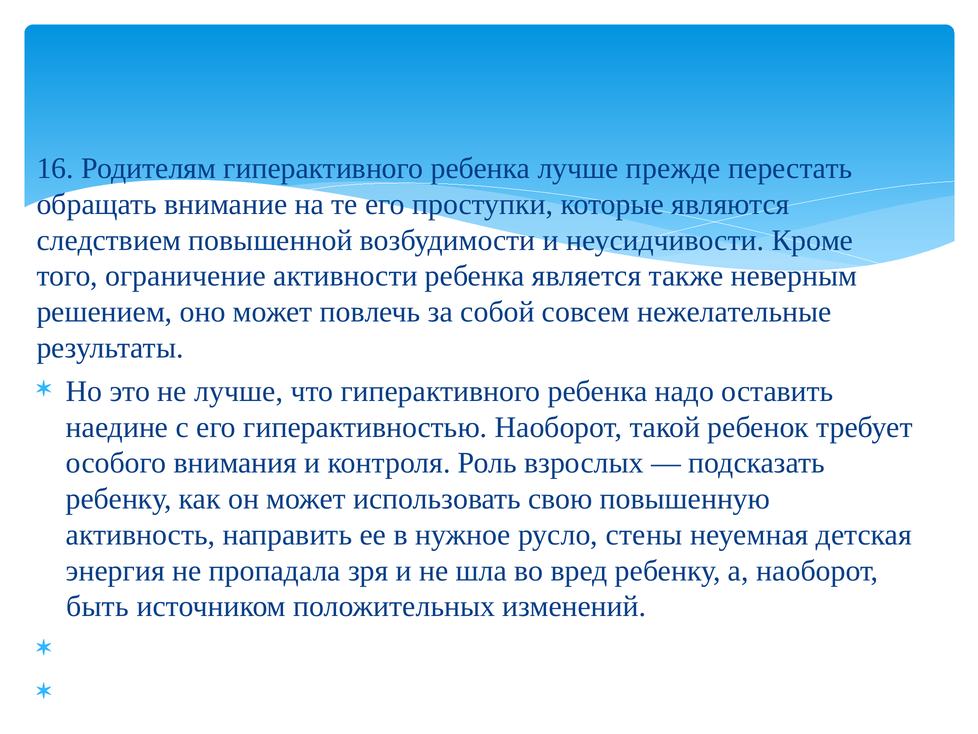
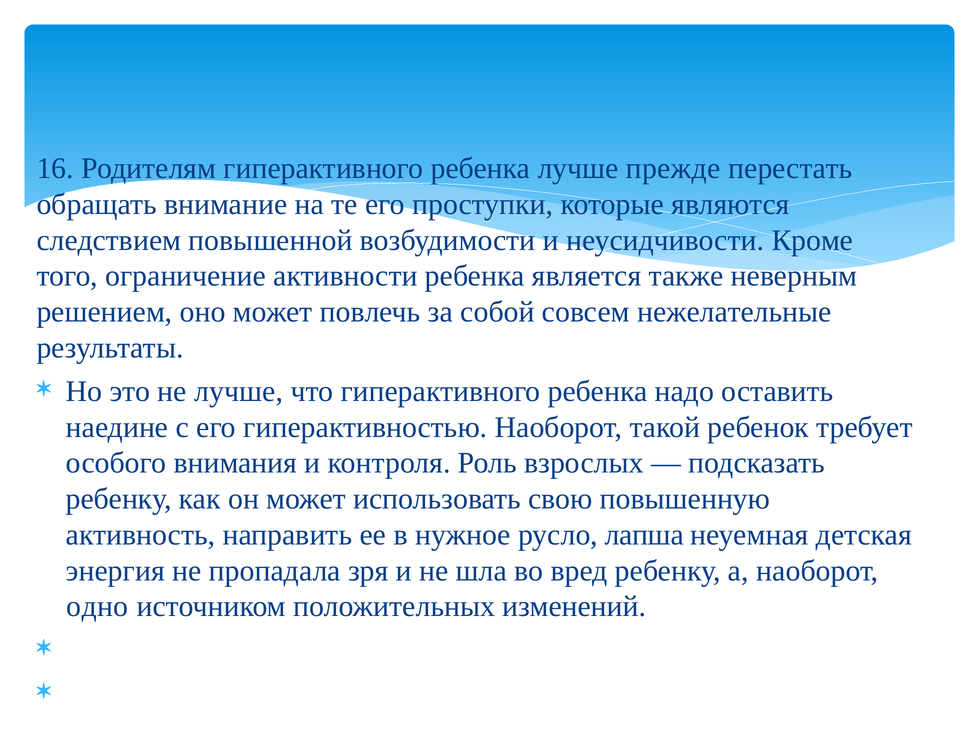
стены: стены -> лапша
быть: быть -> одно
